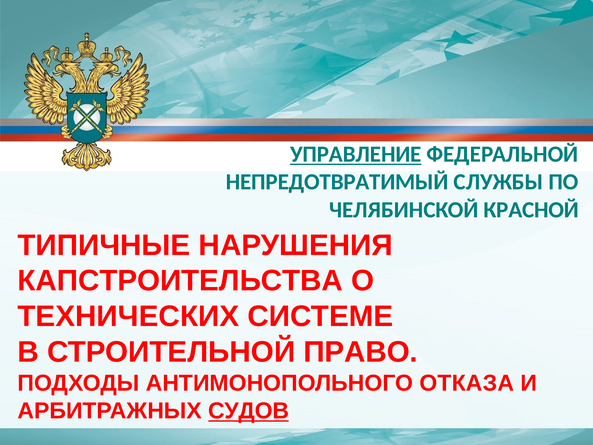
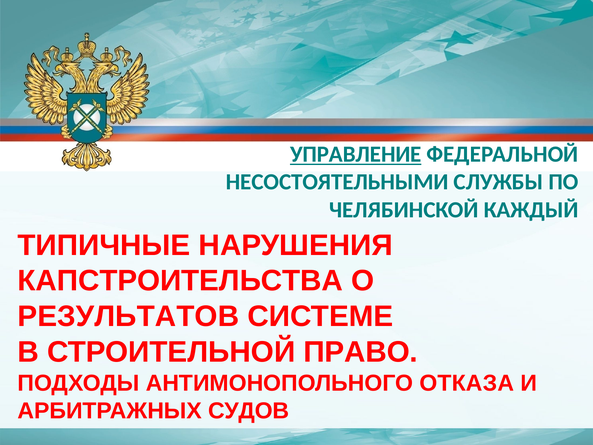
НЕПРЕДОТВРАТИМЫЙ: НЕПРЕДОТВРАТИМЫЙ -> НЕСОСТОЯТЕЛЬНЫМИ
КРАСНОЙ: КРАСНОЙ -> КАЖДЫЙ
ТЕХНИЧЕСКИХ: ТЕХНИЧЕСКИХ -> РЕЗУЛЬТАТОВ
СУДОВ underline: present -> none
